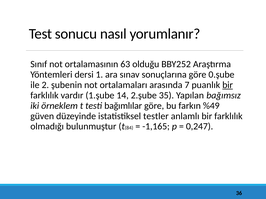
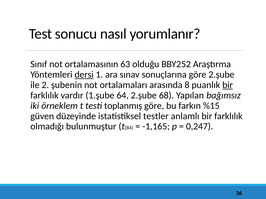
dersi underline: none -> present
göre 0.şube: 0.şube -> 2.şube
7: 7 -> 8
14: 14 -> 64
35: 35 -> 68
bağımlılar: bağımlılar -> toplanmış
%49: %49 -> %15
